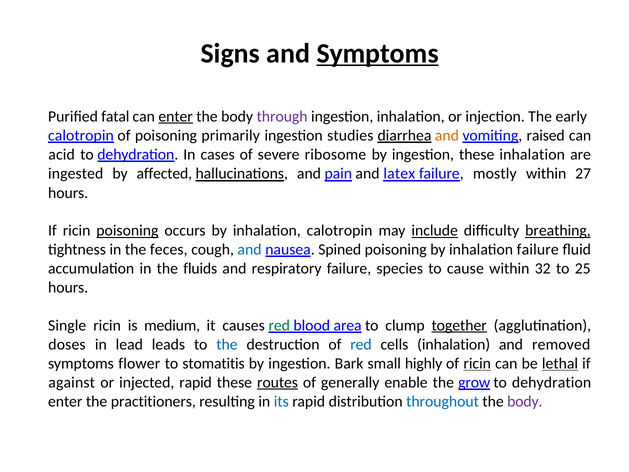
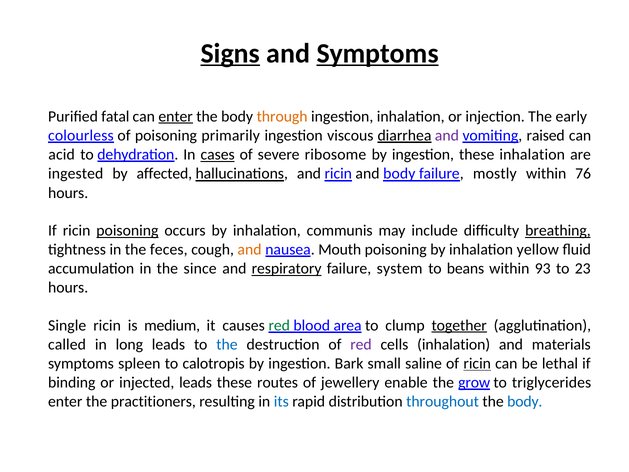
Signs underline: none -> present
through colour: purple -> orange
calotropin at (81, 135): calotropin -> colourless
studies: studies -> viscous
and at (447, 135) colour: orange -> purple
cases underline: none -> present
and pain: pain -> ricin
and latex: latex -> body
27: 27 -> 76
inhalation calotropin: calotropin -> communis
include underline: present -> none
and at (250, 249) colour: blue -> orange
Spined: Spined -> Mouth
inhalation failure: failure -> yellow
fluids: fluids -> since
respiratory underline: none -> present
species: species -> system
cause: cause -> beans
32: 32 -> 93
25: 25 -> 23
doses: doses -> called
lead: lead -> long
red at (361, 344) colour: blue -> purple
removed: removed -> materials
flower: flower -> spleen
stomatitis: stomatitis -> calotropis
highly: highly -> saline
lethal underline: present -> none
against: against -> binding
injected rapid: rapid -> leads
routes underline: present -> none
generally: generally -> jewellery
dehydration at (552, 382): dehydration -> triglycerides
body at (525, 401) colour: purple -> blue
